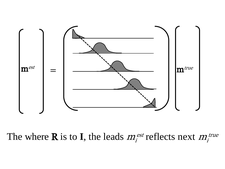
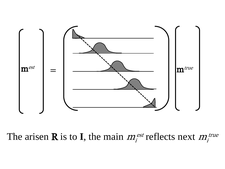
where: where -> arisen
leads: leads -> main
